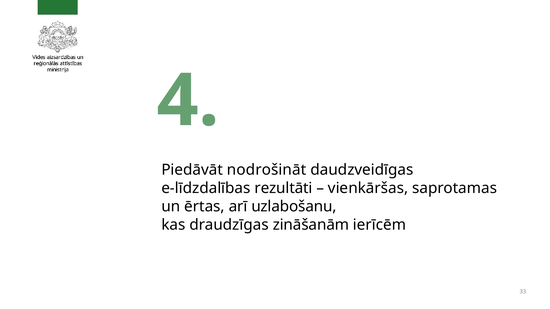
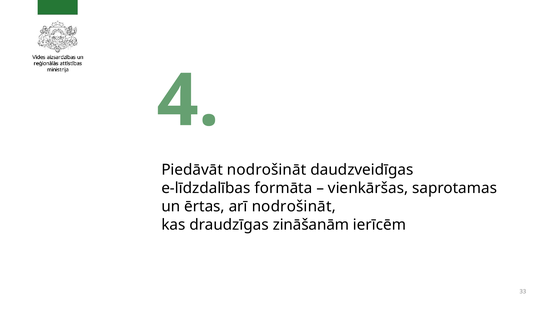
rezultāti: rezultāti -> formāta
arī uzlabošanu: uzlabošanu -> nodrošināt
